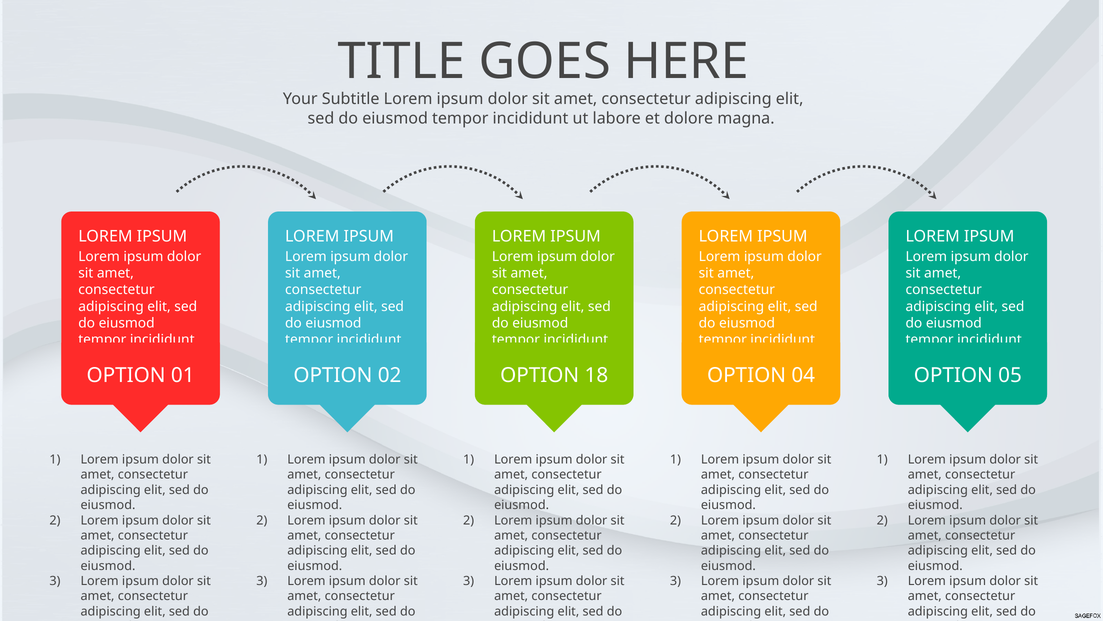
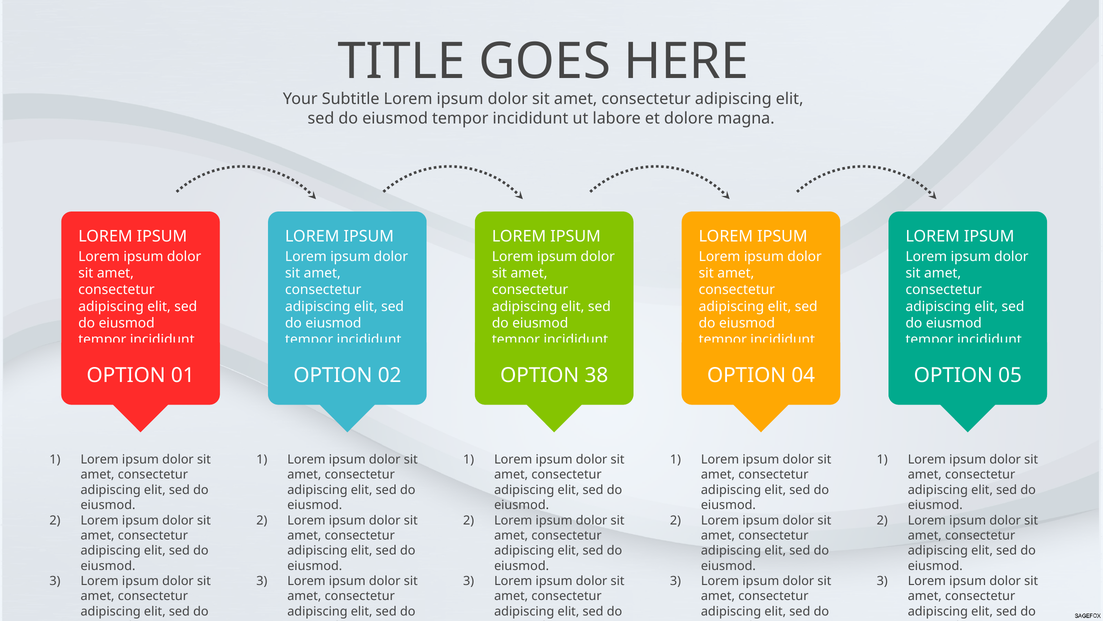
18: 18 -> 38
